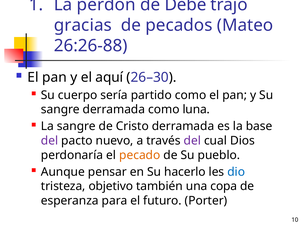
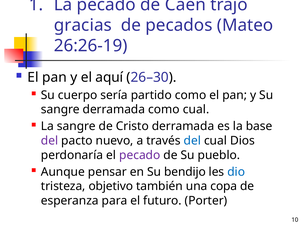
La perdón: perdón -> pecado
Debe: Debe -> Caen
26:26-88: 26:26-88 -> 26:26-19
como luna: luna -> cual
del at (192, 141) colour: purple -> blue
pecado at (140, 155) colour: orange -> purple
hacerlo: hacerlo -> bendijo
